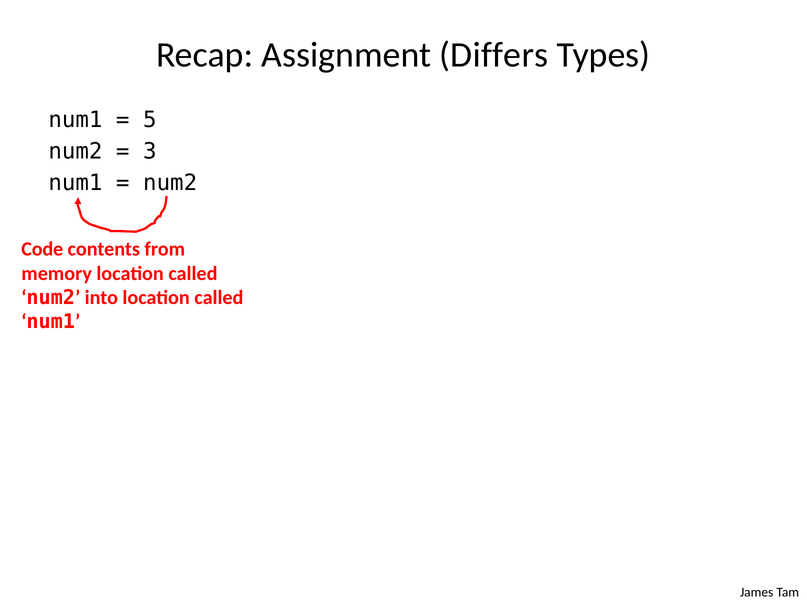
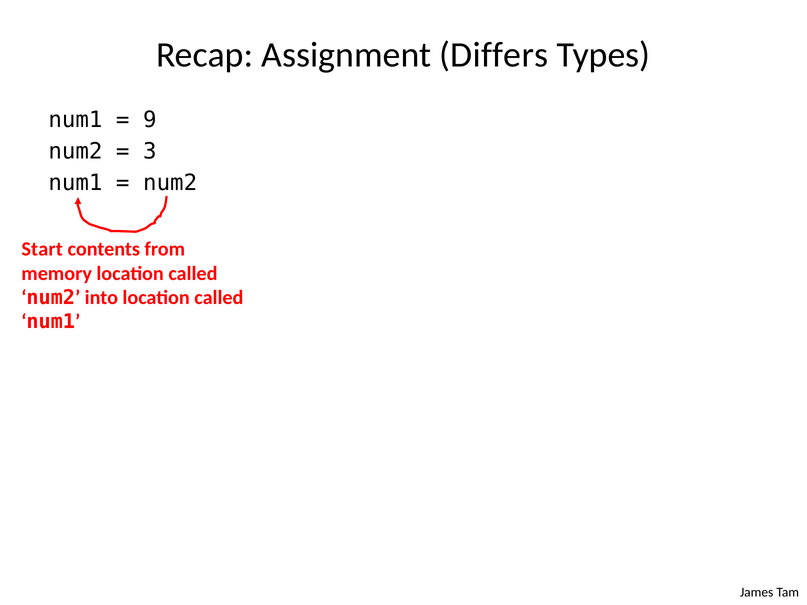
5: 5 -> 9
Code: Code -> Start
